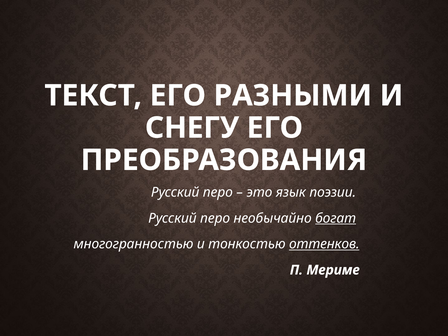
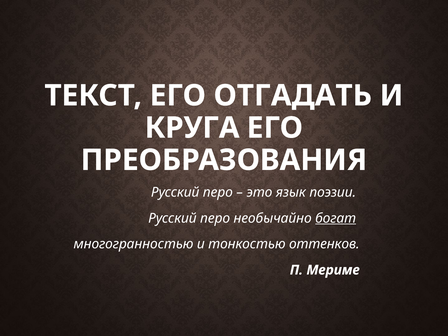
РАЗНЫМИ: РАЗНЫМИ -> ОТГАДАТЬ
СНЕГУ: СНЕГУ -> КРУГА
оттенков underline: present -> none
